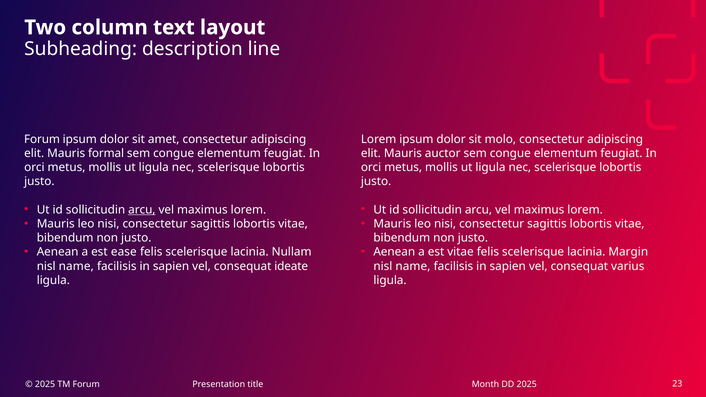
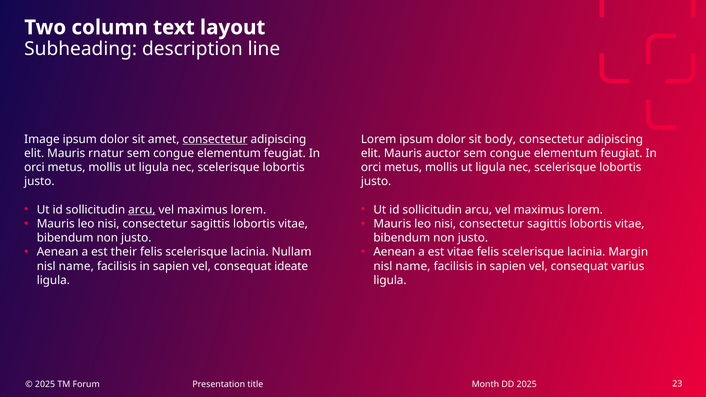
Forum at (42, 139): Forum -> Image
consectetur at (215, 139) underline: none -> present
molo: molo -> body
formal: formal -> rnatur
ease: ease -> their
